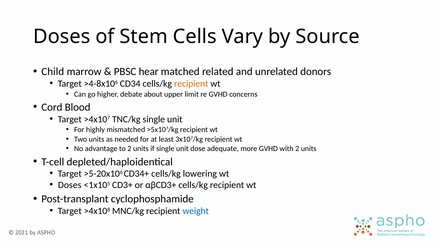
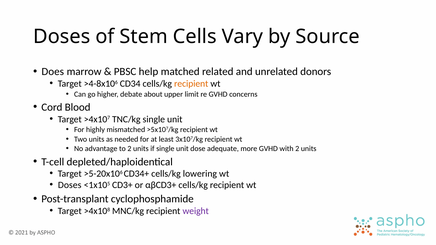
Child: Child -> Does
hear: hear -> help
weight colour: blue -> purple
